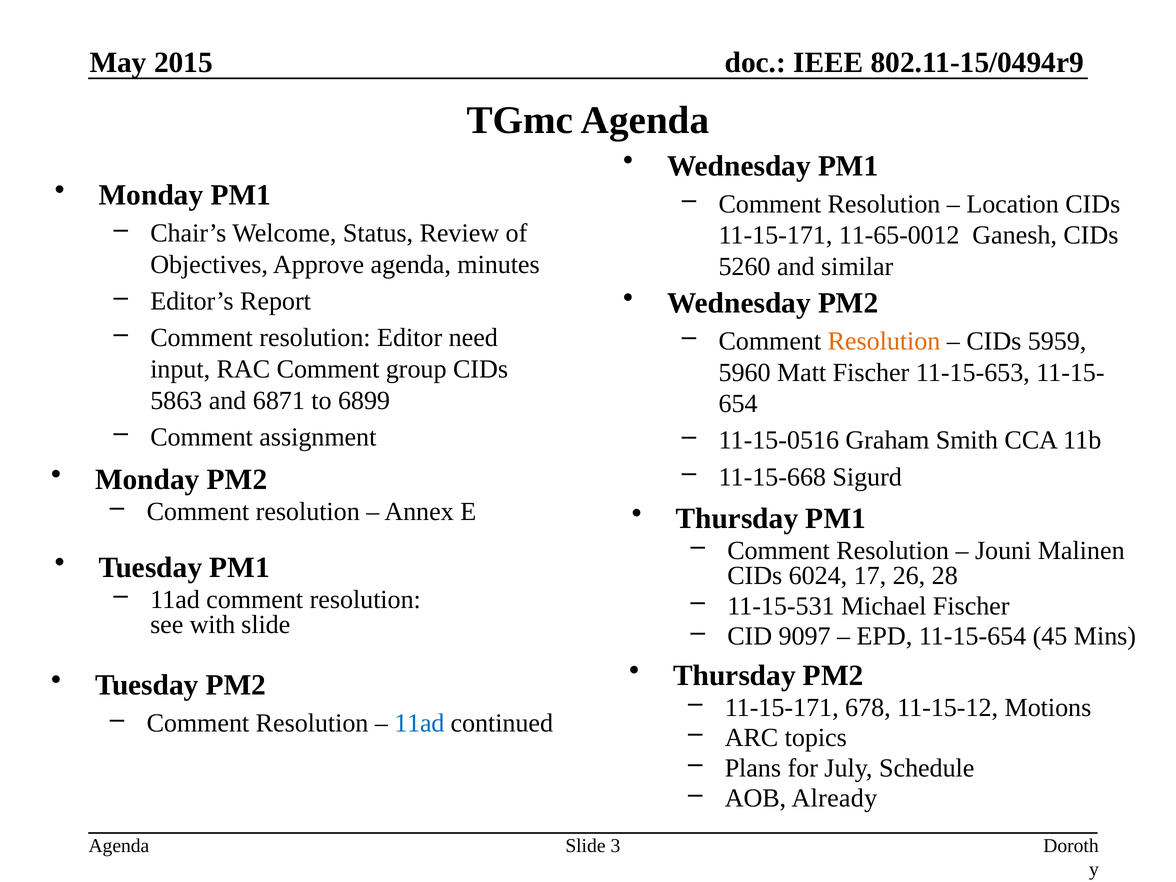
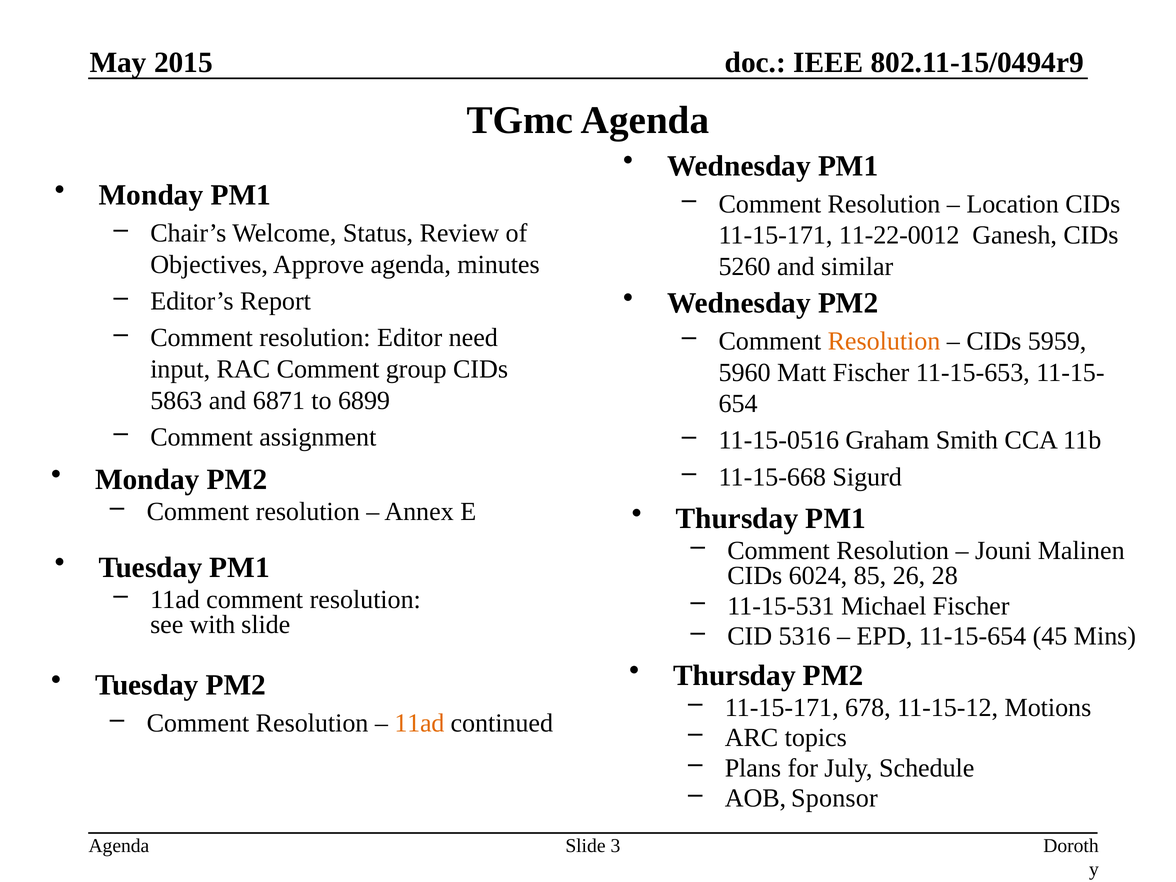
11-65-0012: 11-65-0012 -> 11-22-0012
17: 17 -> 85
9097: 9097 -> 5316
11ad at (419, 723) colour: blue -> orange
Already: Already -> Sponsor
